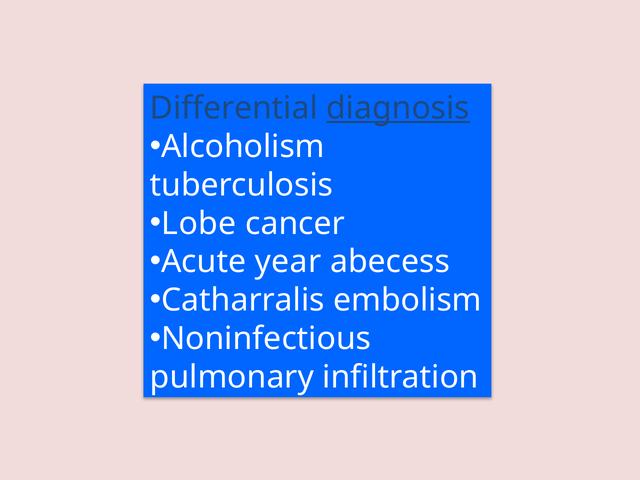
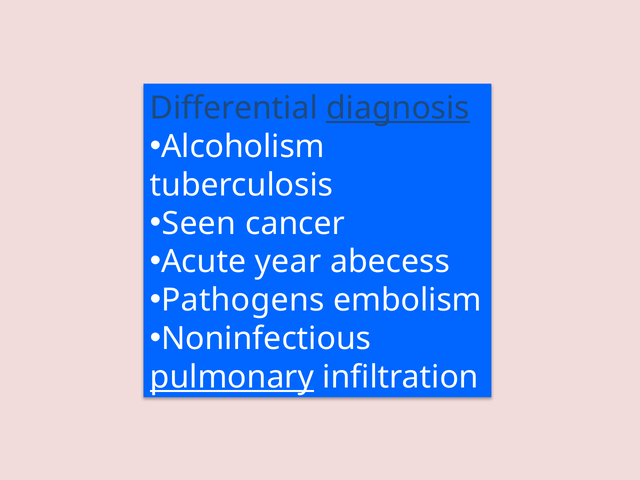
Lobe: Lobe -> Seen
Catharralis: Catharralis -> Pathogens
pulmonary underline: none -> present
